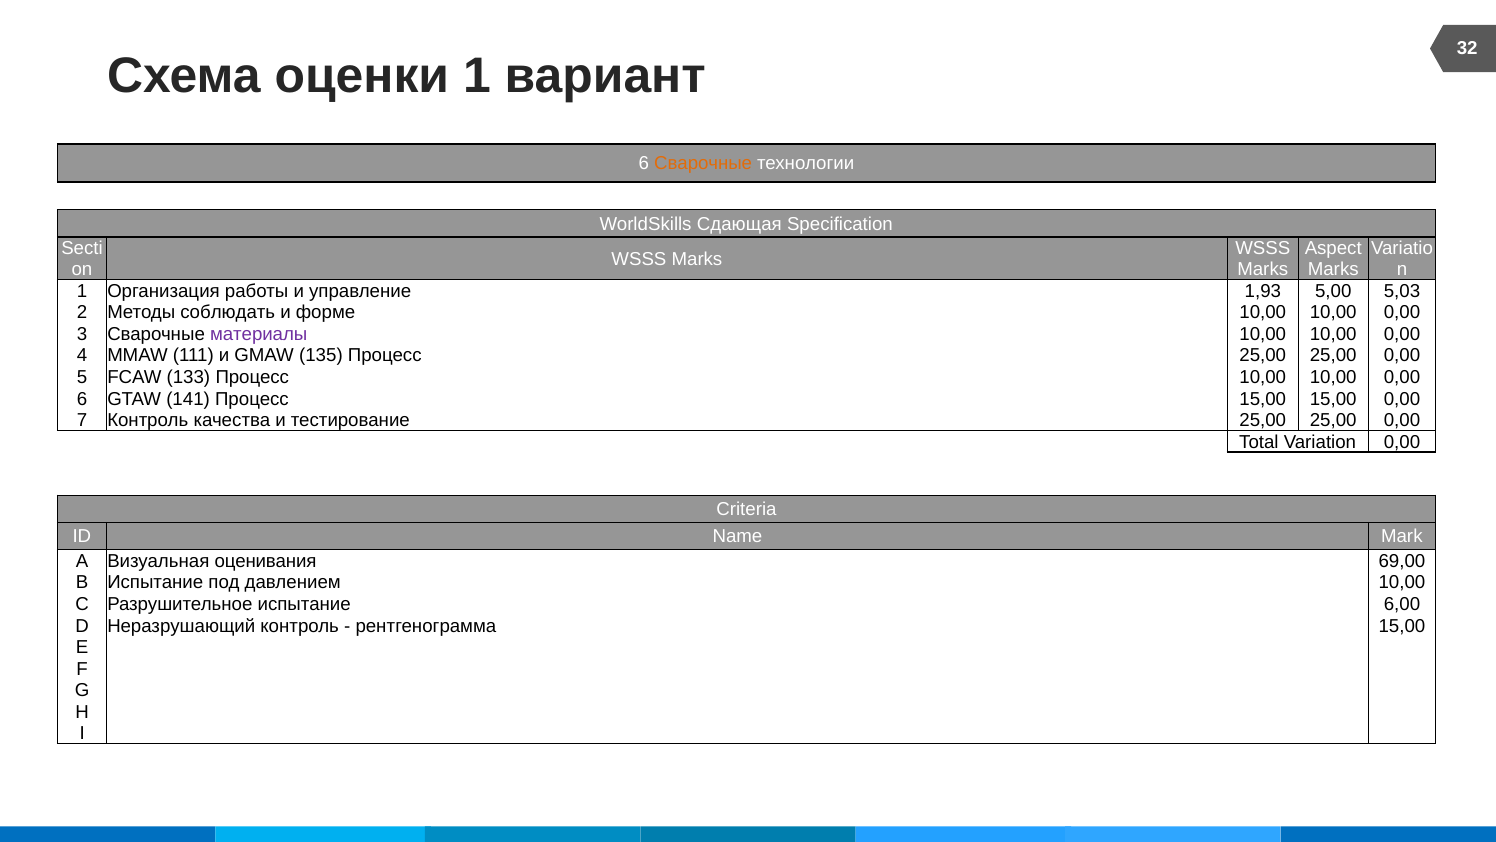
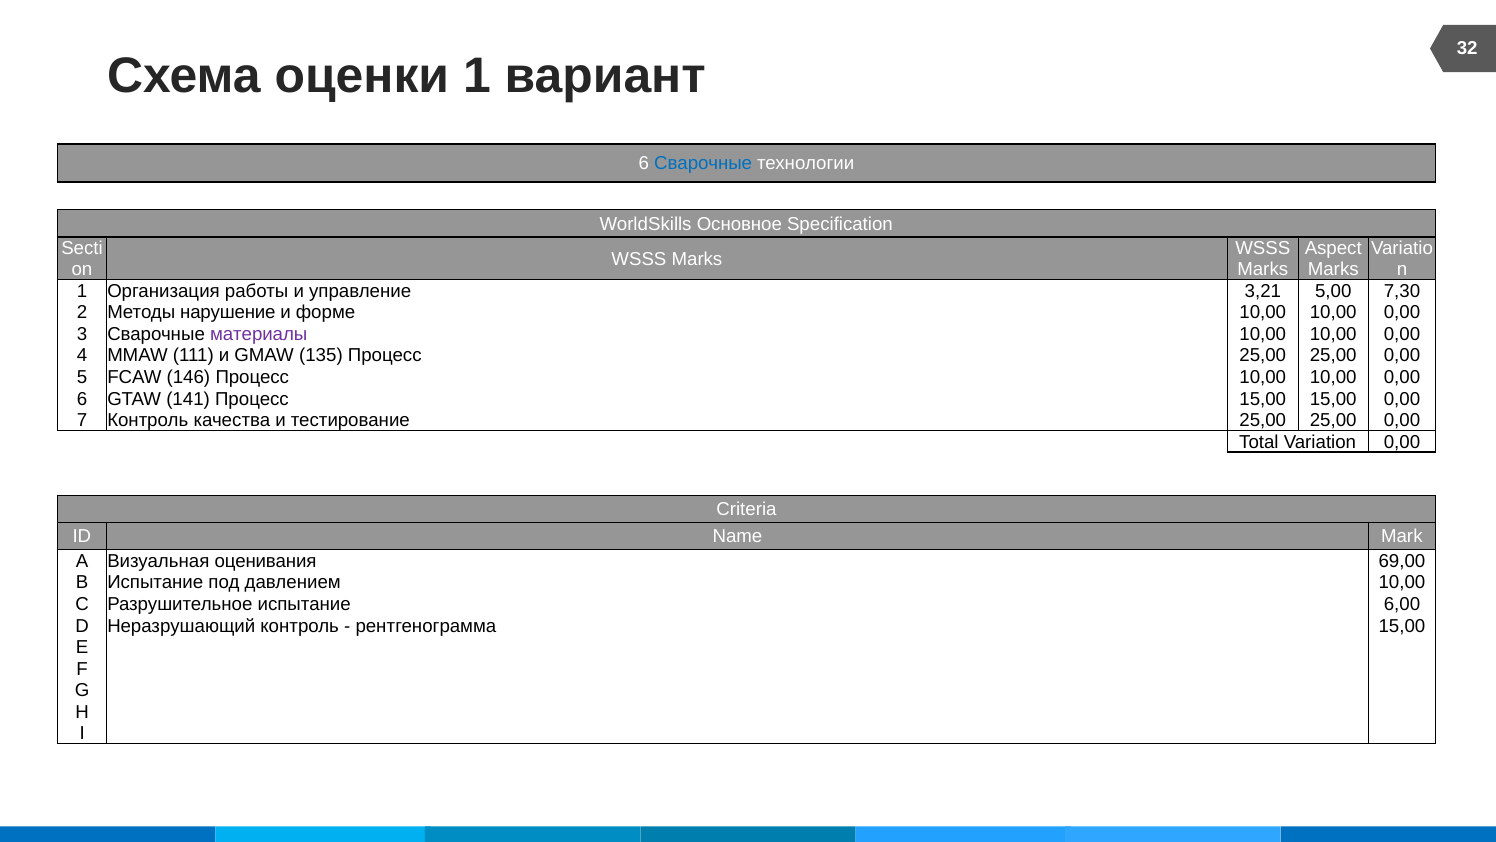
Сварочные at (703, 163) colour: orange -> blue
Сдающая: Сдающая -> Основное
1,93: 1,93 -> 3,21
5,03: 5,03 -> 7,30
соблюдать: соблюдать -> нарушение
133: 133 -> 146
